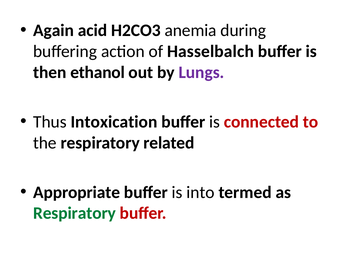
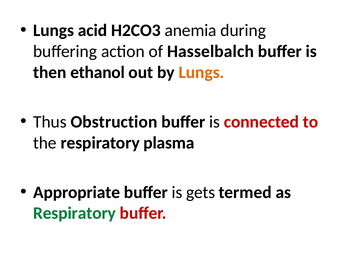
Again at (53, 30): Again -> Lungs
Lungs at (201, 72) colour: purple -> orange
Intoxication: Intoxication -> Obstruction
related: related -> plasma
into: into -> gets
